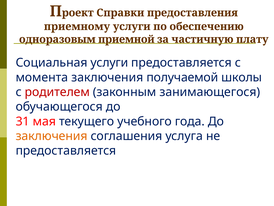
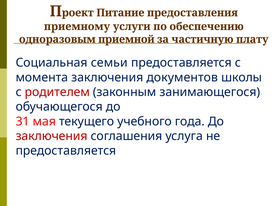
Справки: Справки -> Питание
Социальная услуги: услуги -> семьи
получаемой: получаемой -> документов
заключения at (52, 136) colour: orange -> red
